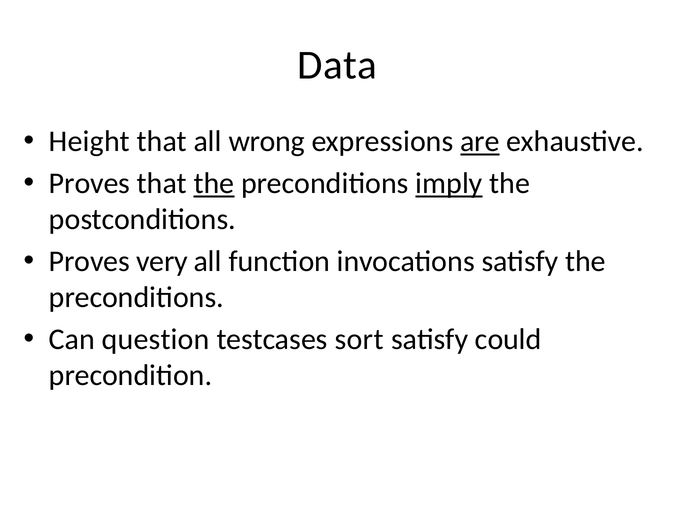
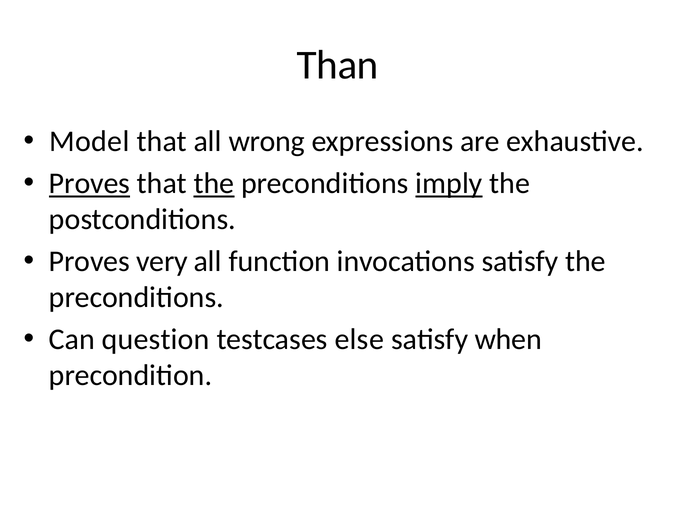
Data: Data -> Than
Height: Height -> Model
are underline: present -> none
Proves at (90, 184) underline: none -> present
sort: sort -> else
could: could -> when
